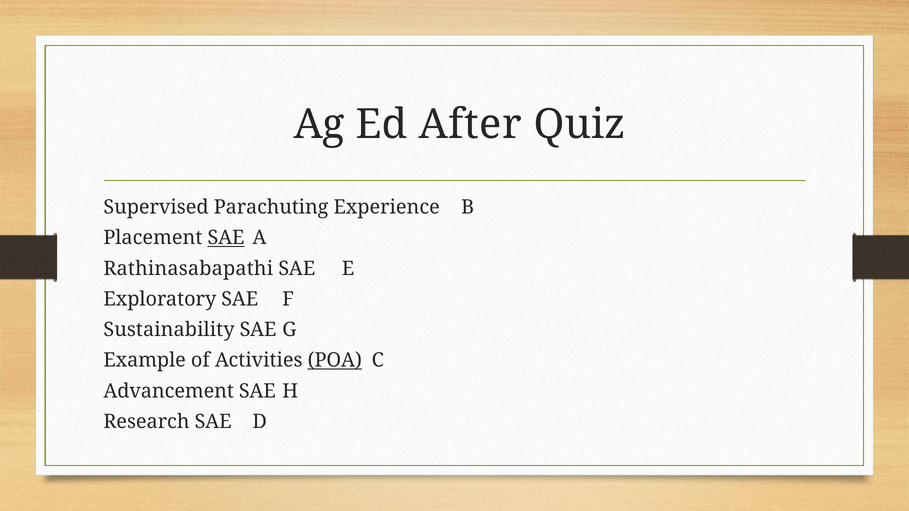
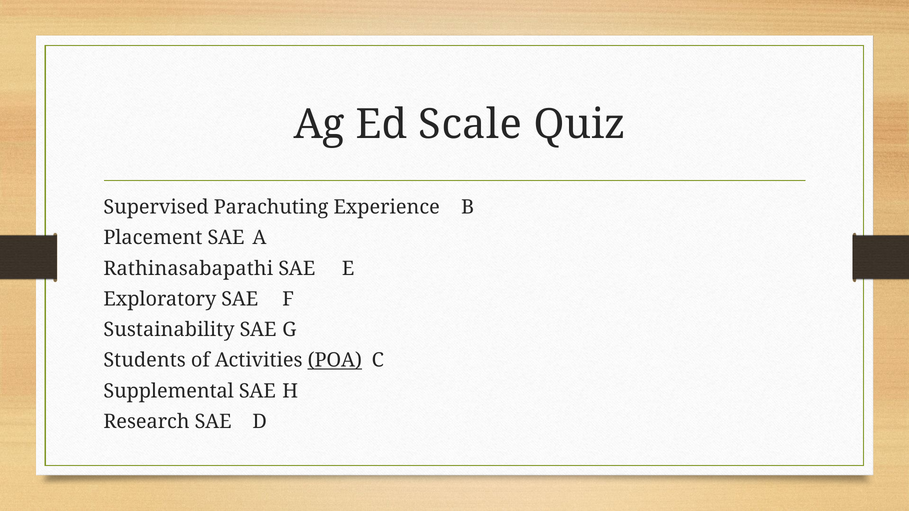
After: After -> Scale
SAE at (226, 238) underline: present -> none
Example: Example -> Students
Advancement: Advancement -> Supplemental
